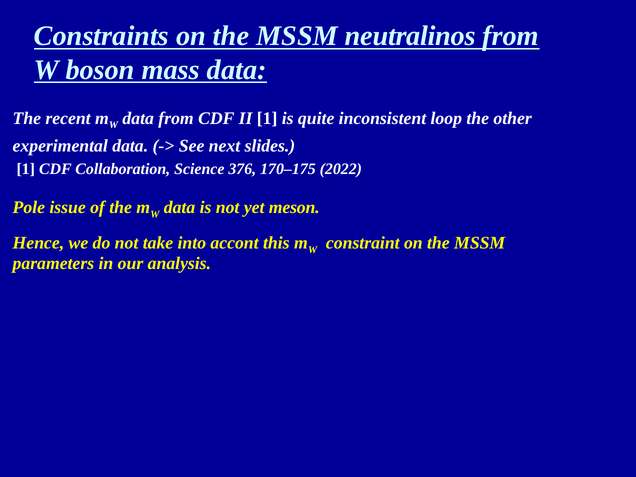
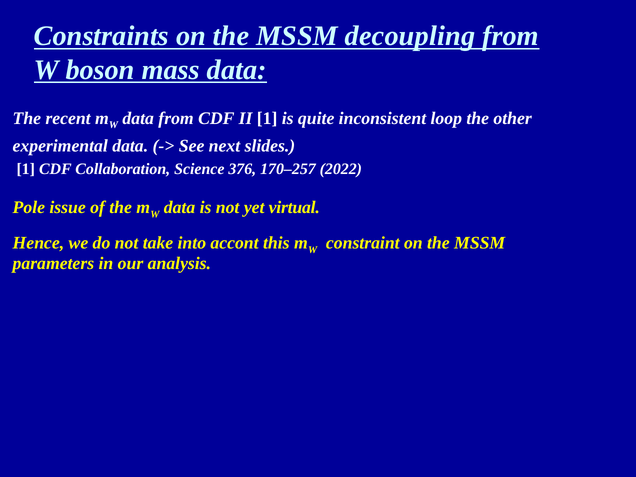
neutralinos: neutralinos -> decoupling
170–175: 170–175 -> 170–257
meson: meson -> virtual
